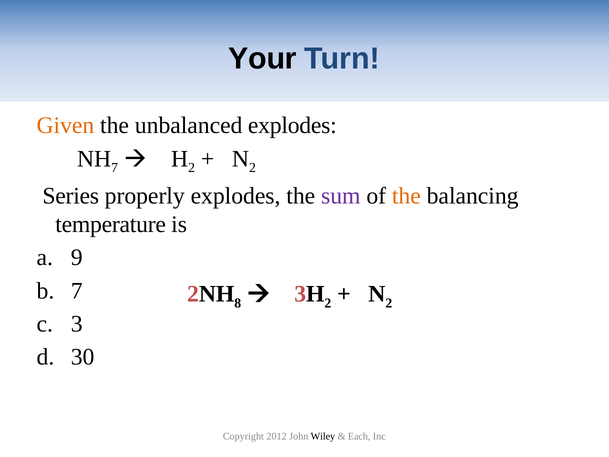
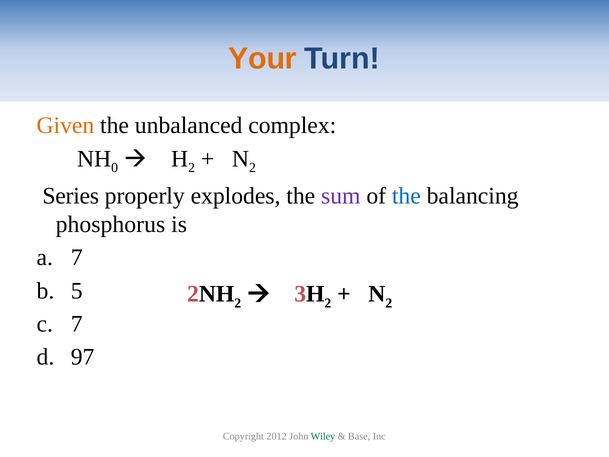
Your colour: black -> orange
unbalanced explodes: explodes -> complex
7 at (115, 168): 7 -> 0
the at (406, 196) colour: orange -> blue
temperature: temperature -> phosphorus
9 at (77, 257): 9 -> 7
7 at (77, 291): 7 -> 5
8 at (238, 303): 8 -> 2
3 at (77, 324): 3 -> 7
30: 30 -> 97
Wiley colour: black -> green
Each: Each -> Base
